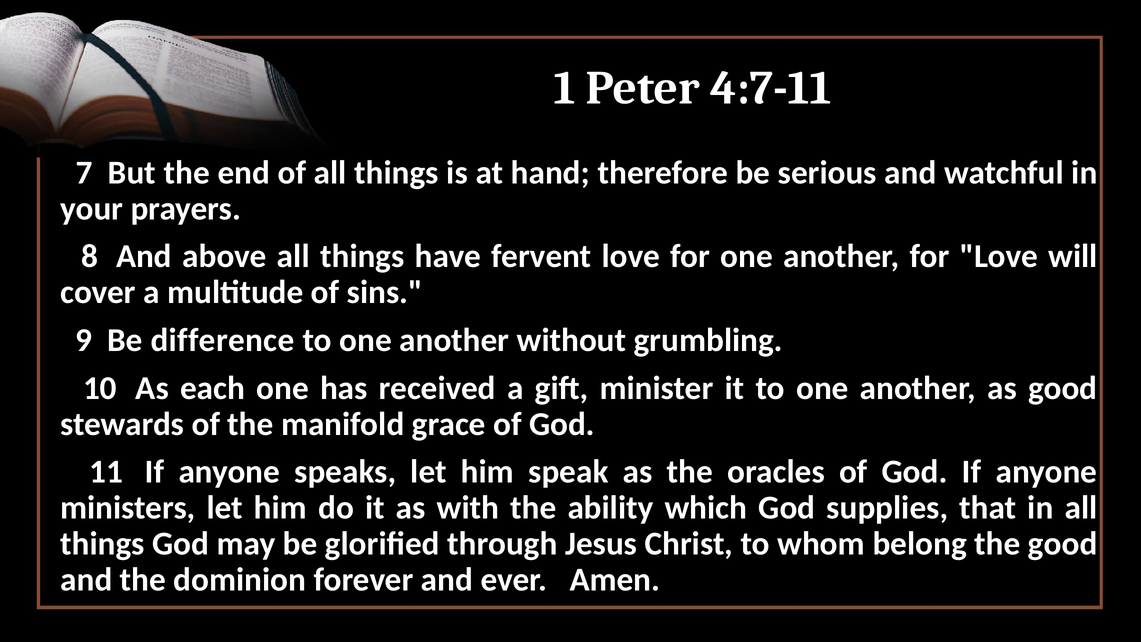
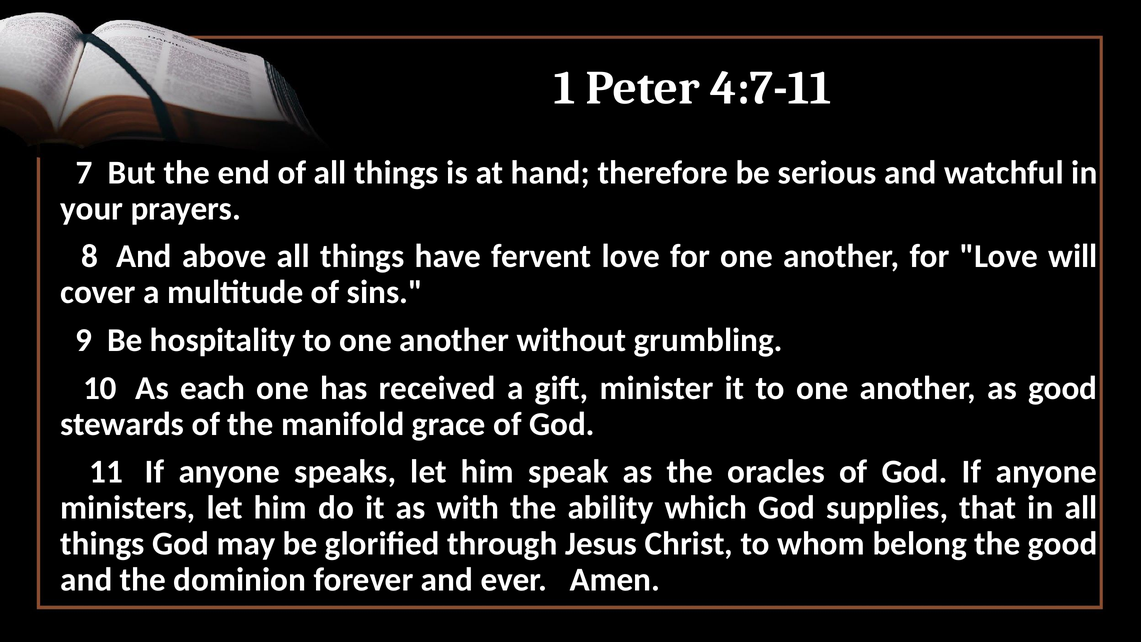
difference: difference -> hospitality
